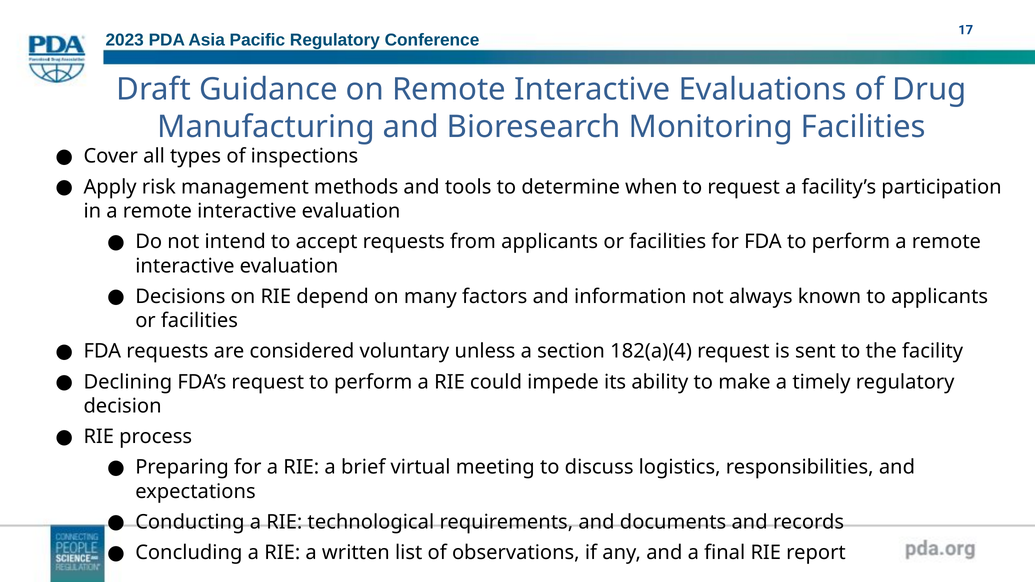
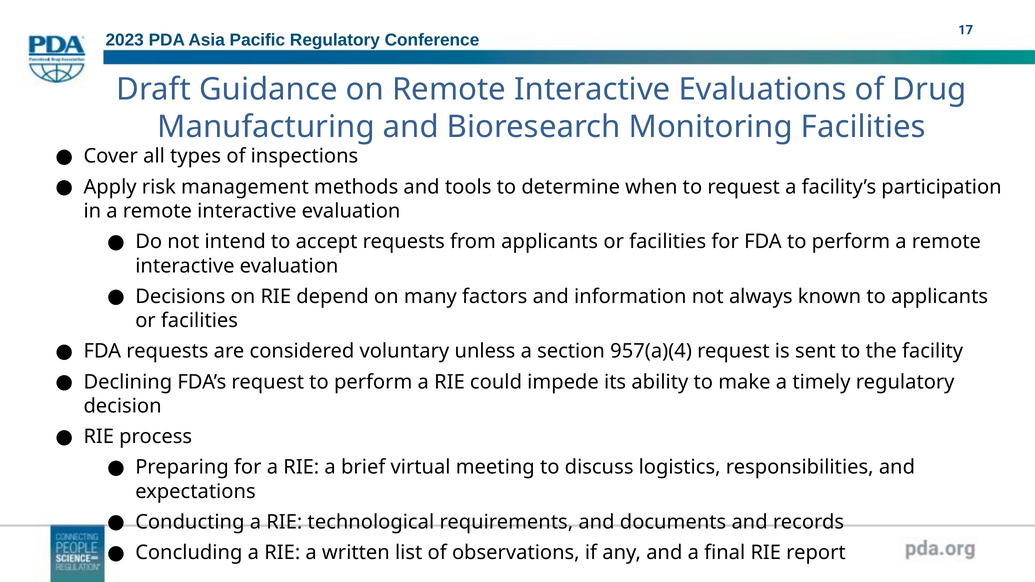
182(a)(4: 182(a)(4 -> 957(a)(4
